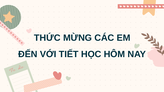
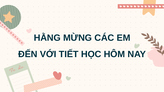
THỨC: THỨC -> HẰNG
